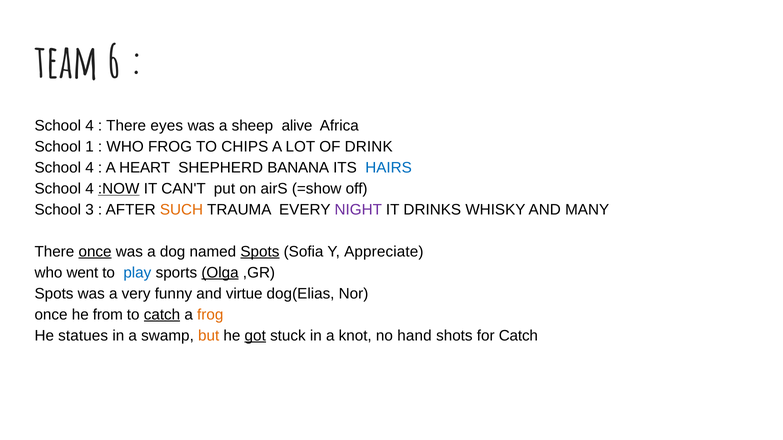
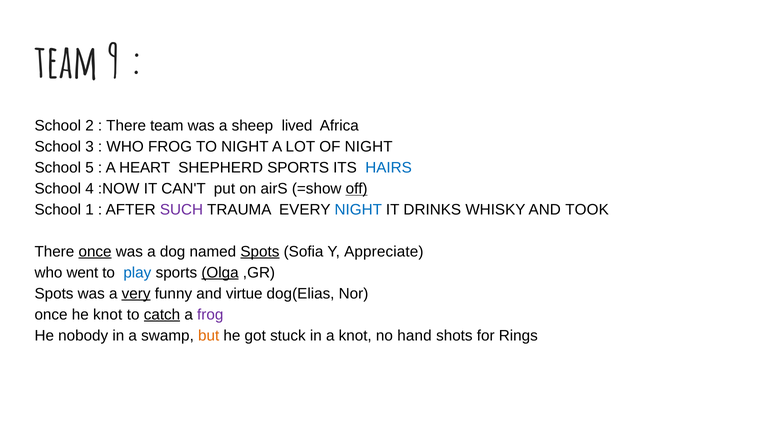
6: 6 -> 9
4 at (90, 126): 4 -> 2
There eyes: eyes -> team
alive: alive -> lived
1: 1 -> 3
TO CHIPS: CHIPS -> NIGHT
OF DRINK: DRINK -> NIGHT
4 at (90, 168): 4 -> 5
SHEPHERD BANANA: BANANA -> SPORTS
:NOW underline: present -> none
off underline: none -> present
3: 3 -> 1
SUCH colour: orange -> purple
NIGHT at (358, 210) colour: purple -> blue
MANY: MANY -> TOOK
very underline: none -> present
he from: from -> knot
frog at (210, 315) colour: orange -> purple
statues: statues -> nobody
got underline: present -> none
for Catch: Catch -> Rings
